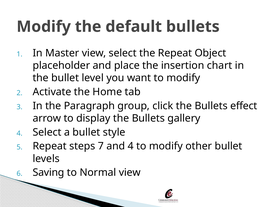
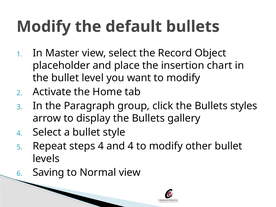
the Repeat: Repeat -> Record
effect: effect -> styles
steps 7: 7 -> 4
